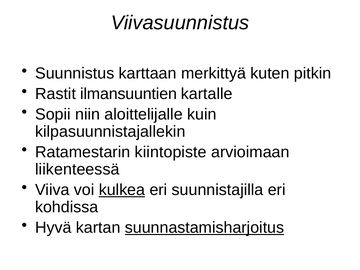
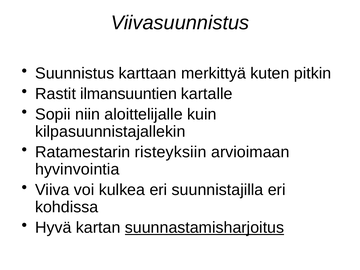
kiintopiste: kiintopiste -> risteyksiin
liikenteessä: liikenteessä -> hyvinvointia
kulkea underline: present -> none
